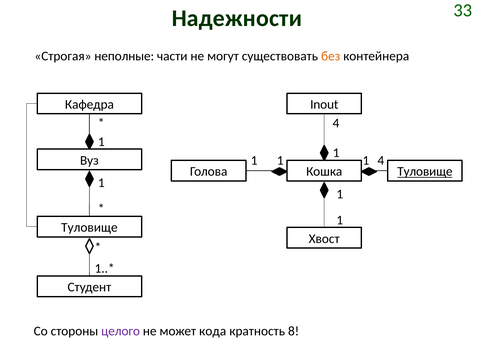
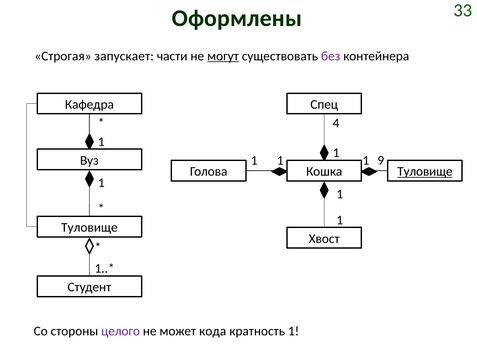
Надежности: Надежности -> Оформлены
неполные: неполные -> запускает
могут underline: none -> present
без colour: orange -> purple
Inout: Inout -> Спец
1 1 4: 4 -> 9
кратность 8: 8 -> 1
